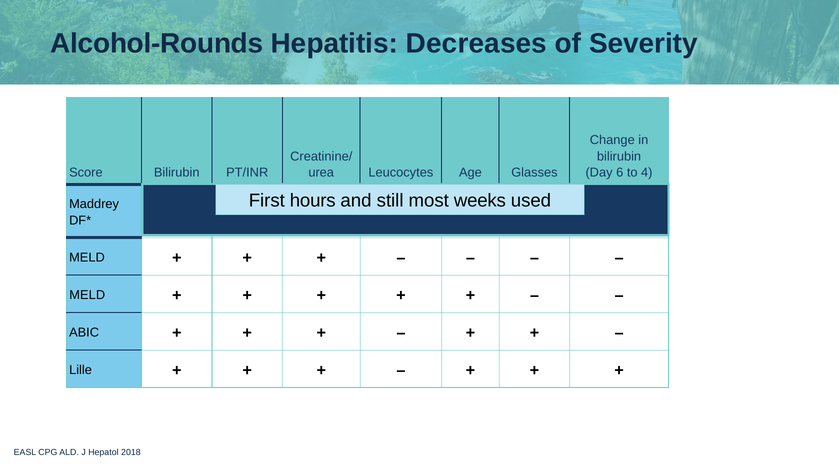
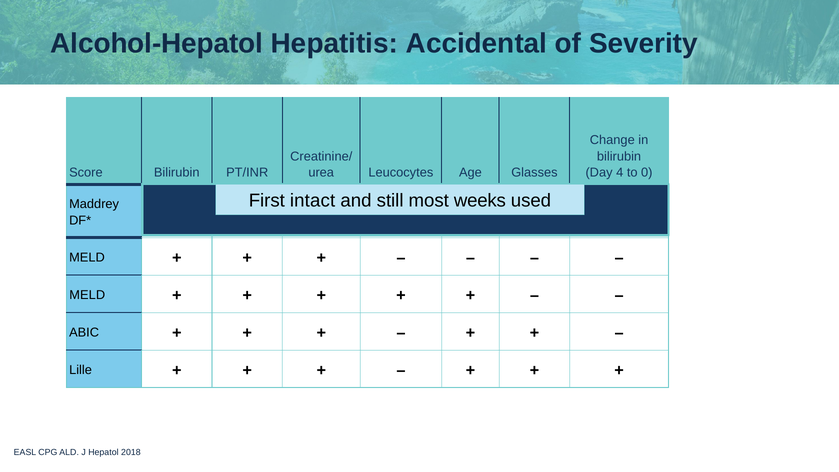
Alcohol-Rounds: Alcohol-Rounds -> Alcohol-Hepatol
Decreases: Decreases -> Accidental
6: 6 -> 4
4: 4 -> 0
hours: hours -> intact
